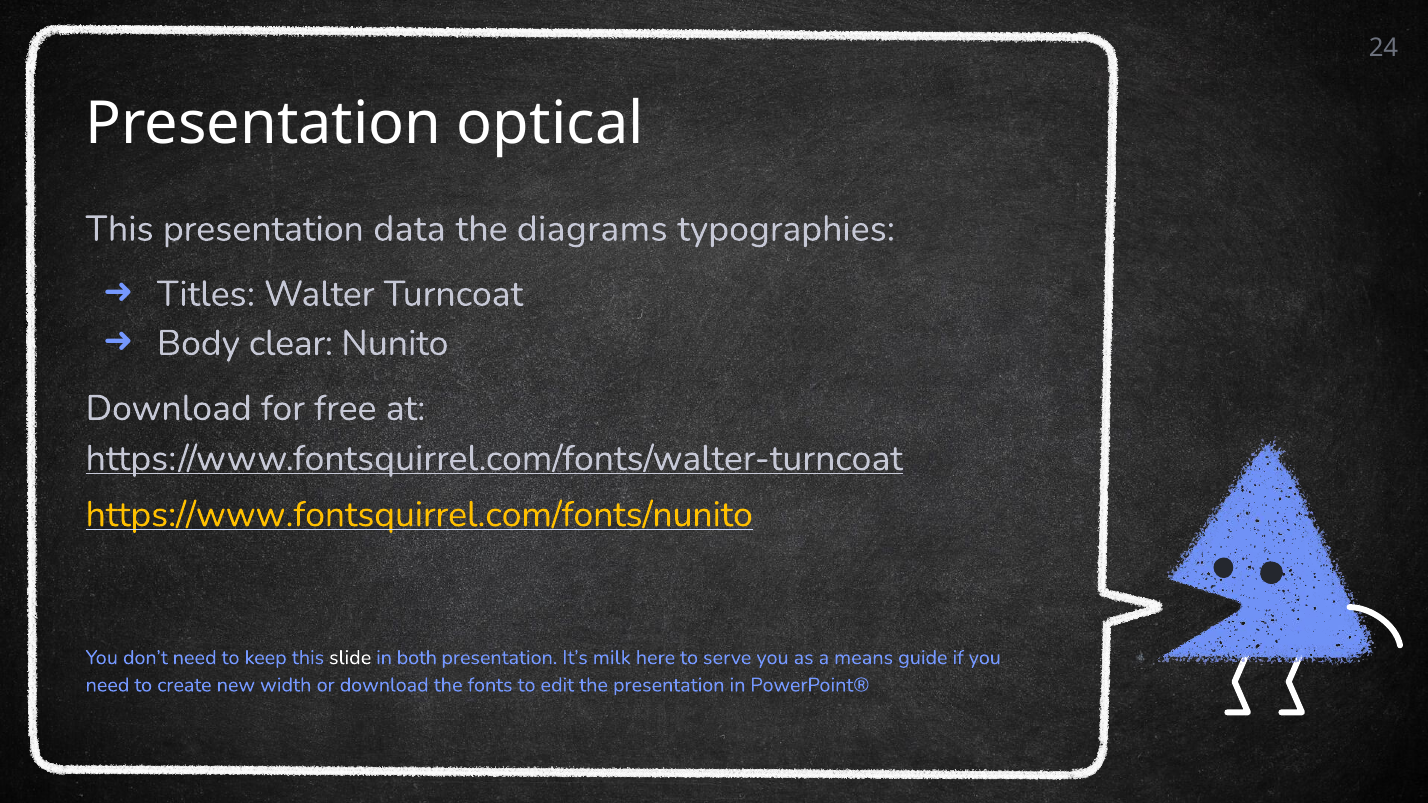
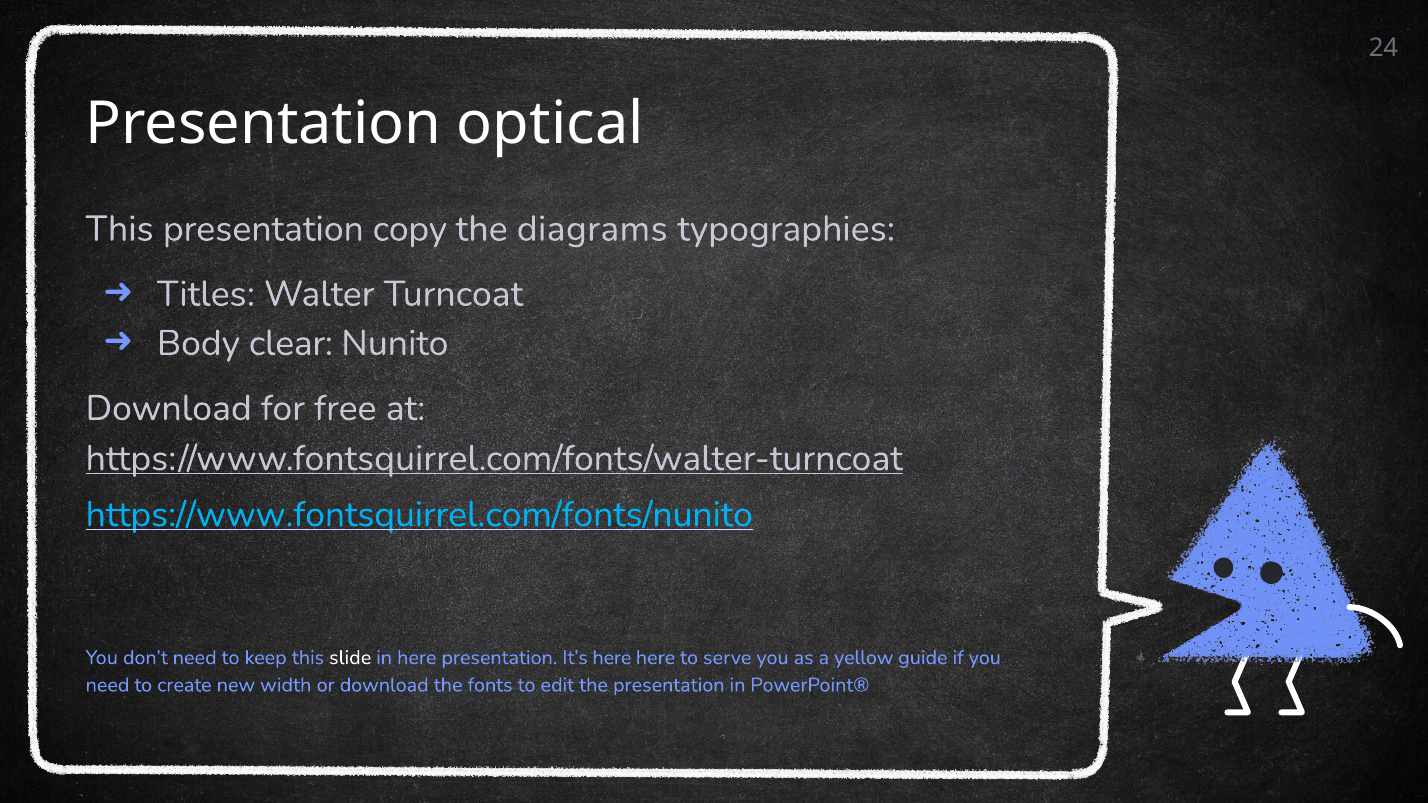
data: data -> copy
https://www.fontsquirrel.com/fonts/nunito colour: yellow -> light blue
in both: both -> here
It’s milk: milk -> here
means: means -> yellow
